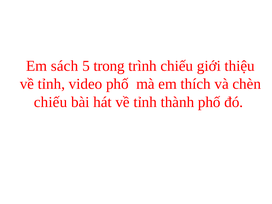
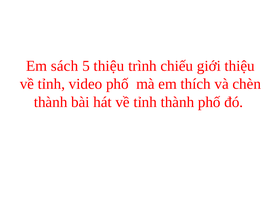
5 trong: trong -> thiệu
chiếu at (51, 102): chiếu -> thành
